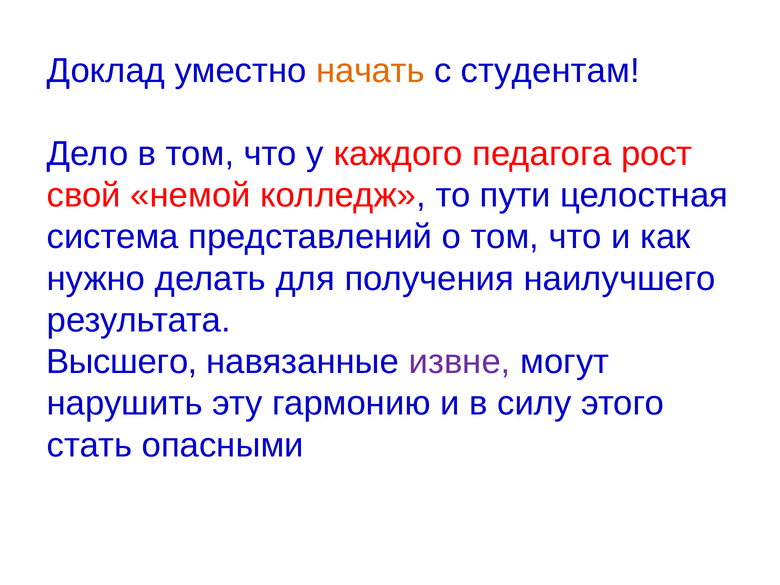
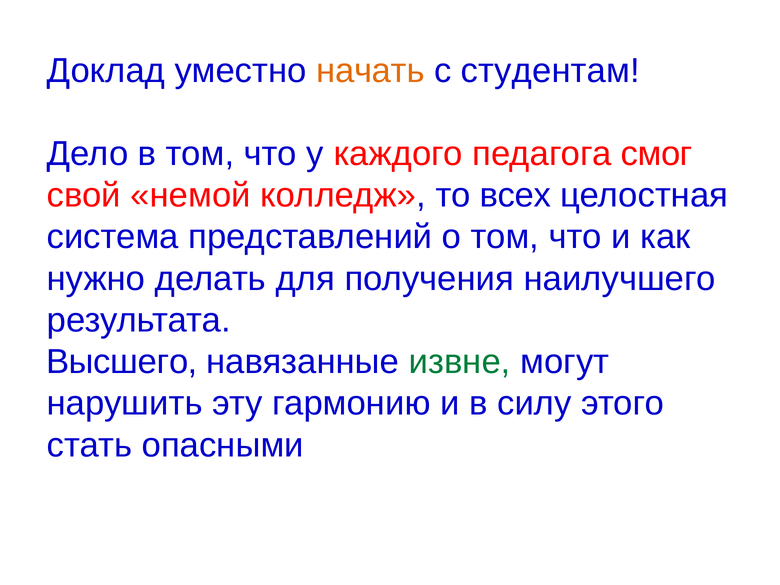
рост: рост -> смог
пути: пути -> всех
извне colour: purple -> green
